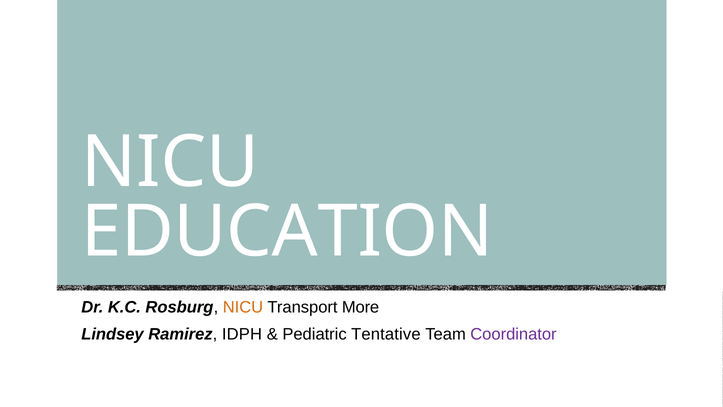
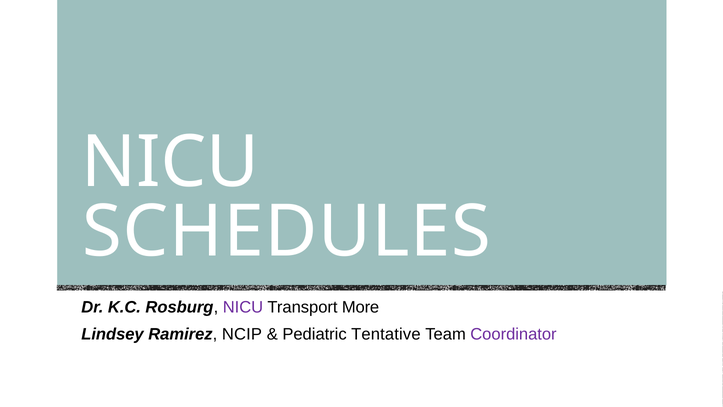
EDUCATION: EDUCATION -> SCHEDULES
NICU at (243, 307) colour: orange -> purple
IDPH: IDPH -> NCIP
